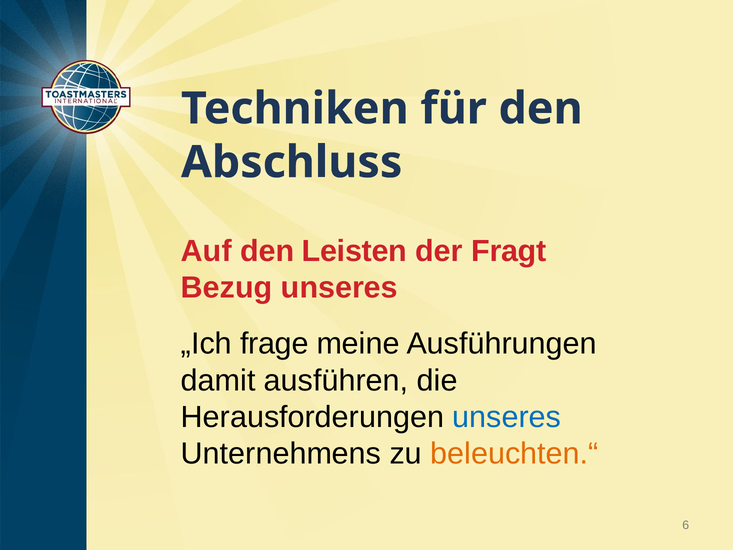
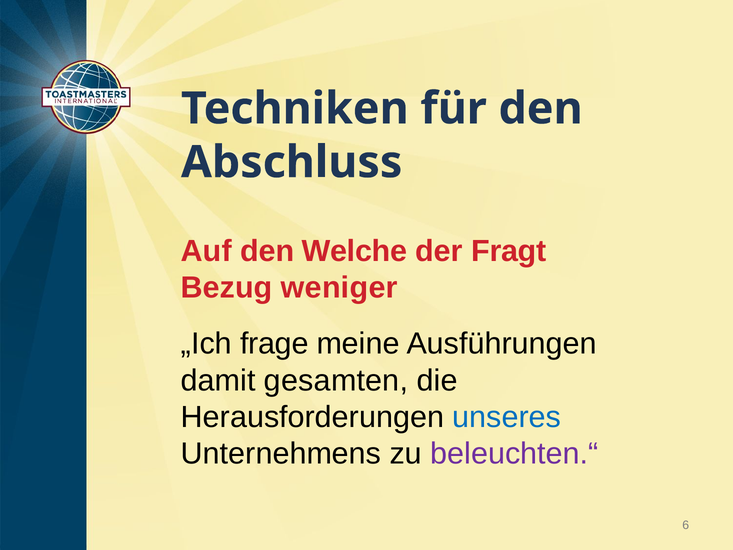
Leisten: Leisten -> Welche
Bezug unseres: unseres -> weniger
ausführen: ausführen -> gesamten
beleuchten.“ colour: orange -> purple
